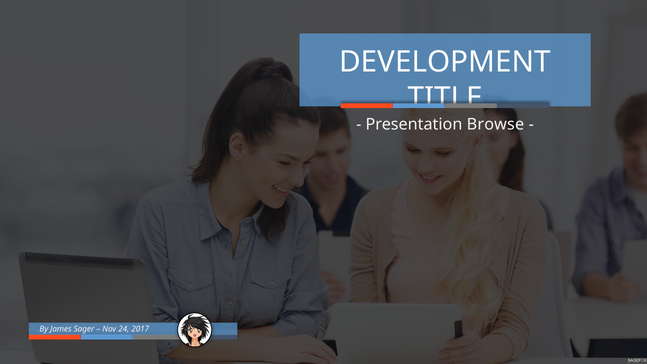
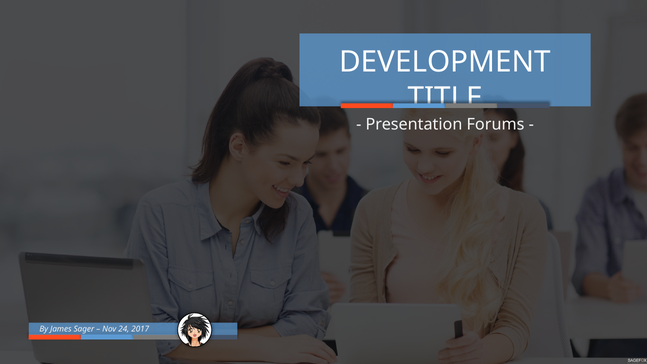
Browse: Browse -> Forums
